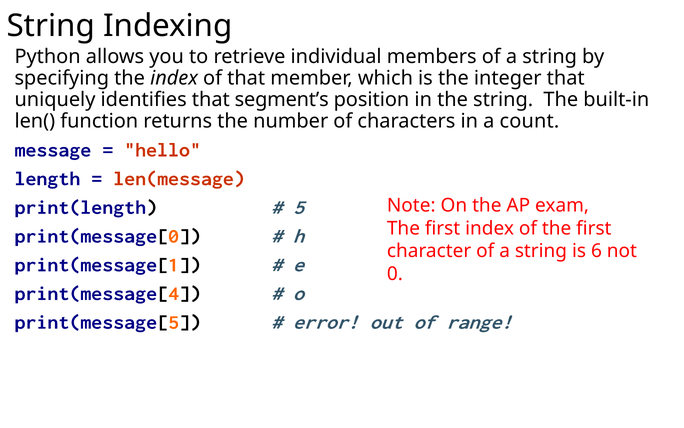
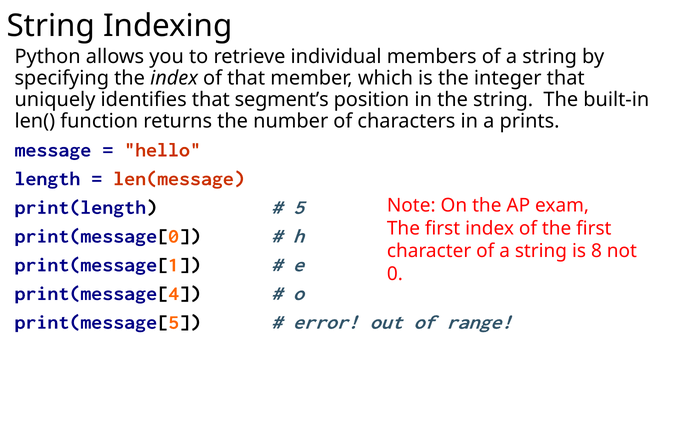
count: count -> prints
6: 6 -> 8
